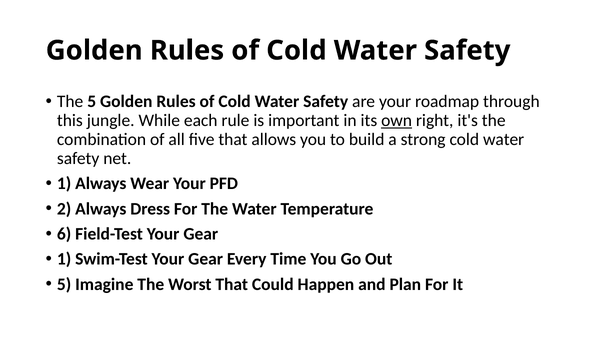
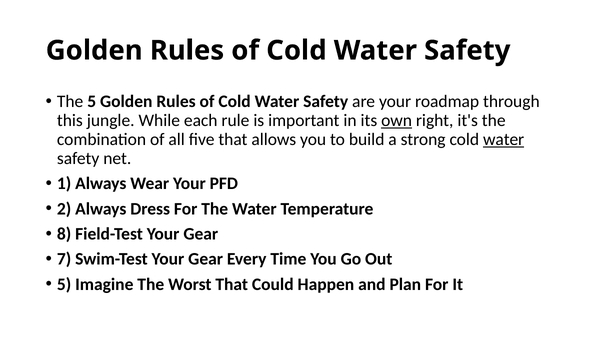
water at (504, 139) underline: none -> present
6: 6 -> 8
1 at (64, 259): 1 -> 7
